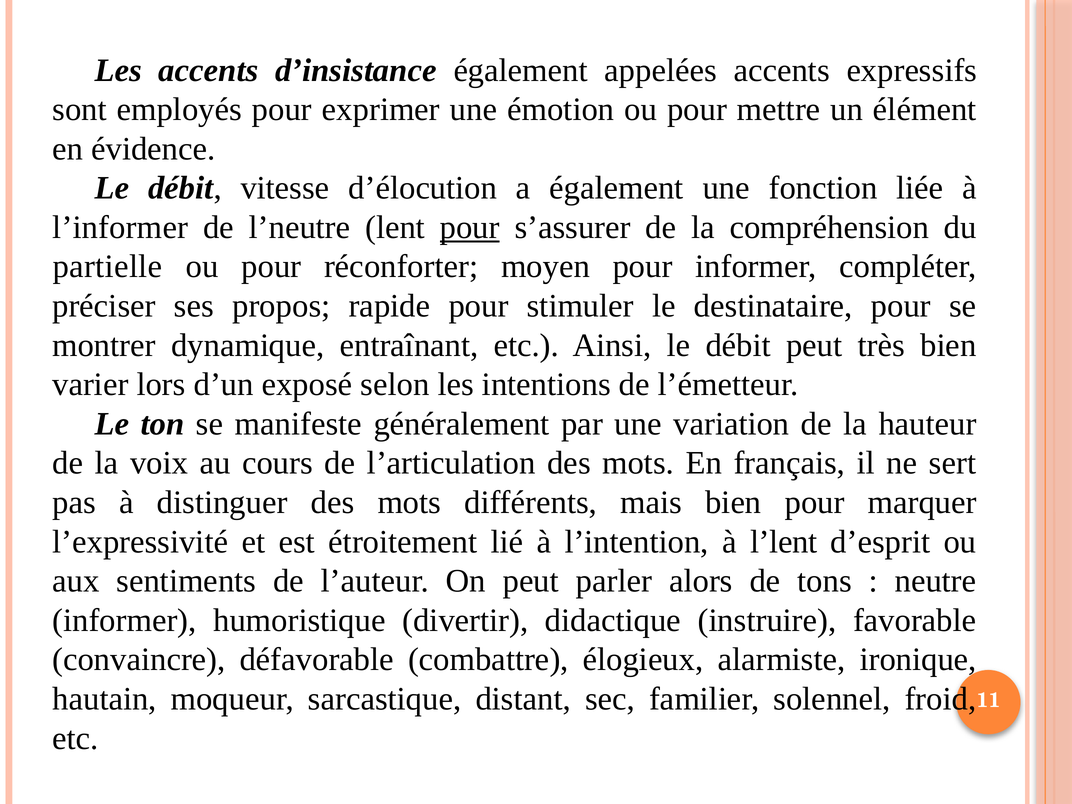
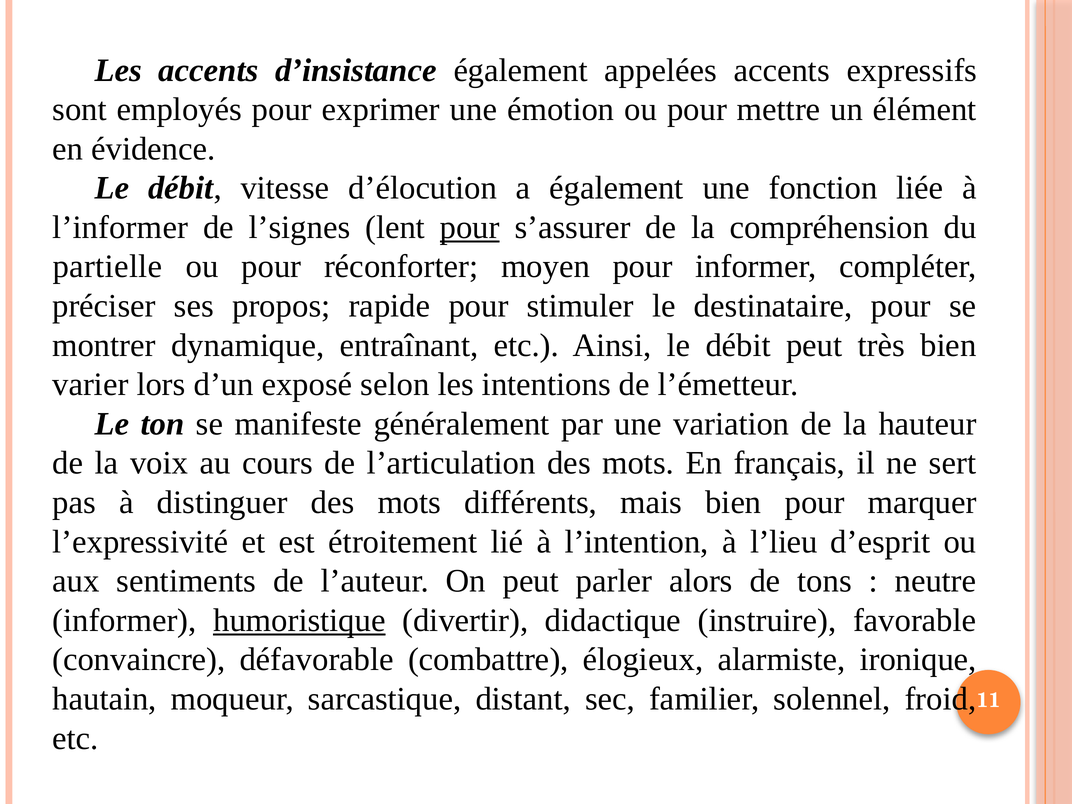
l’neutre: l’neutre -> l’signes
l’lent: l’lent -> l’lieu
humoristique underline: none -> present
